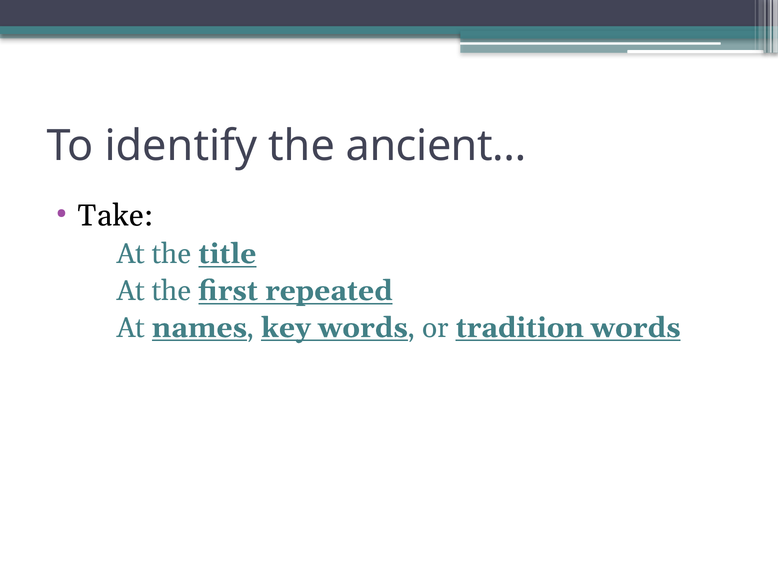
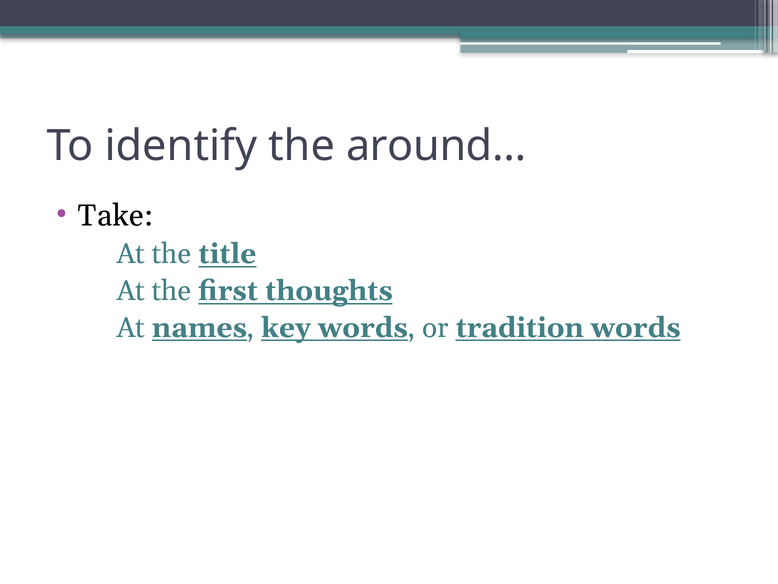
ancient…: ancient… -> around…
repeated: repeated -> thoughts
